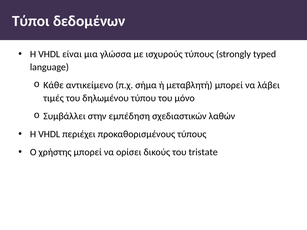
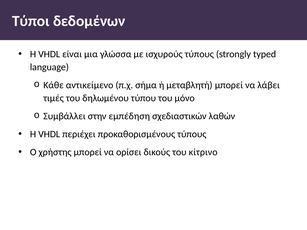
tristate: tristate -> κίτρινο
